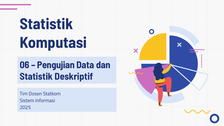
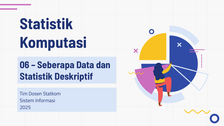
Pengujian: Pengujian -> Seberapa
